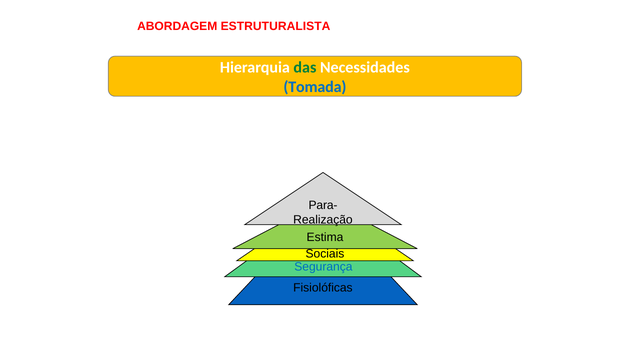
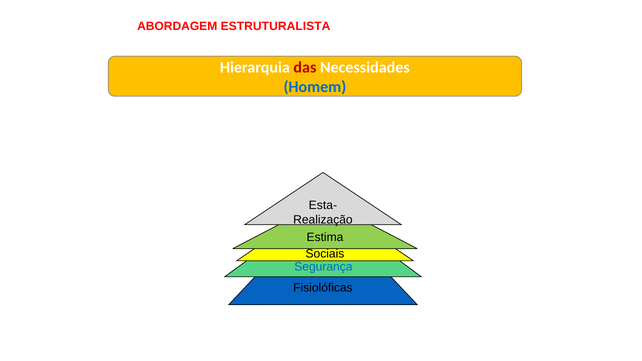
das colour: green -> red
Tomada: Tomada -> Homem
Para-: Para- -> Esta-
